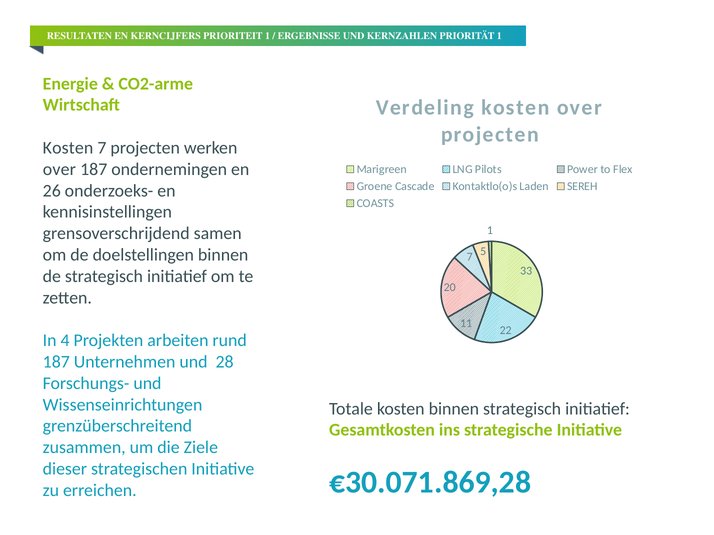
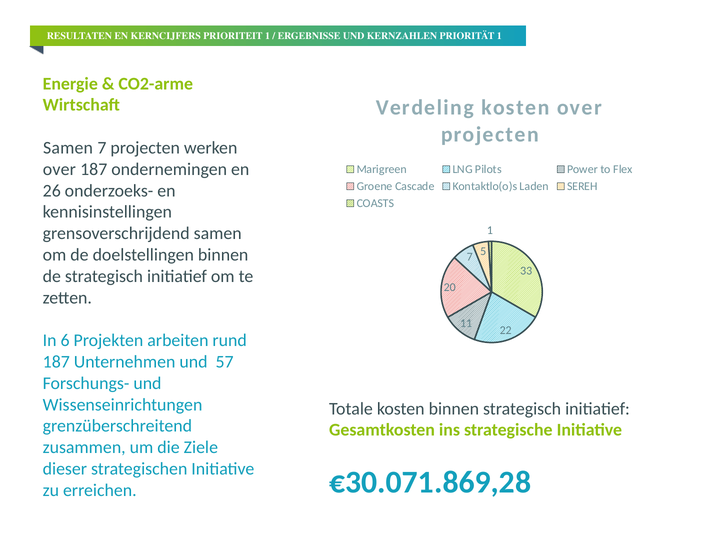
Kosten at (68, 148): Kosten -> Samen
4: 4 -> 6
28: 28 -> 57
